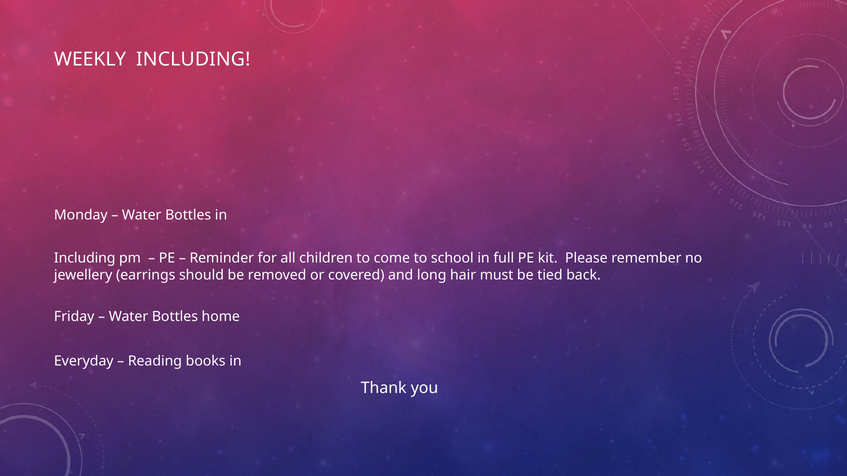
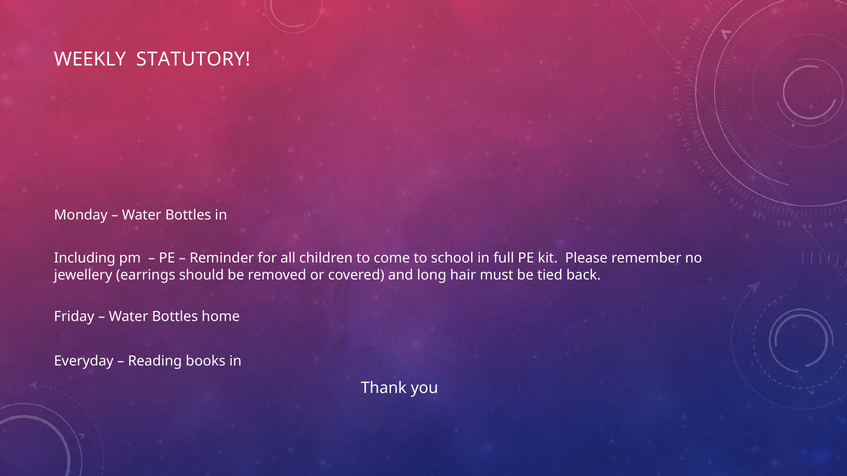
WEEKLY INCLUDING: INCLUDING -> STATUTORY
